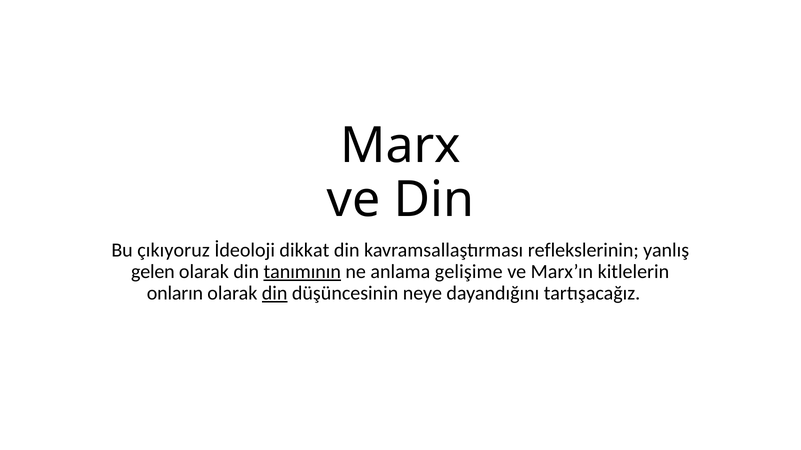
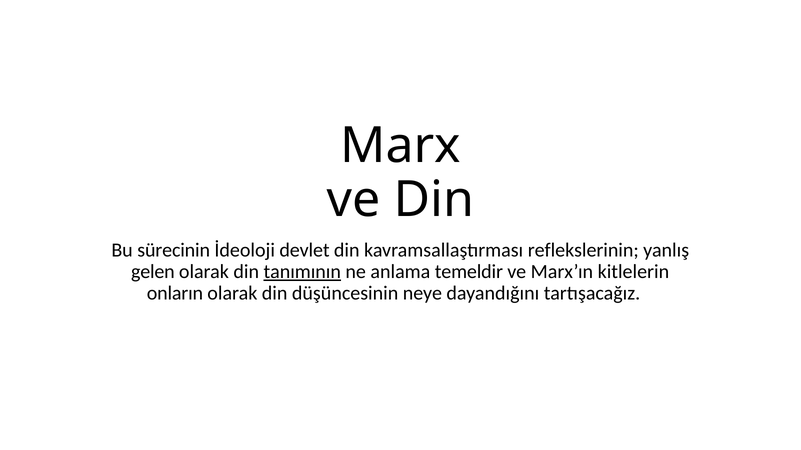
çıkıyoruz: çıkıyoruz -> sürecinin
dikkat: dikkat -> devlet
gelişime: gelişime -> temeldir
din at (275, 294) underline: present -> none
